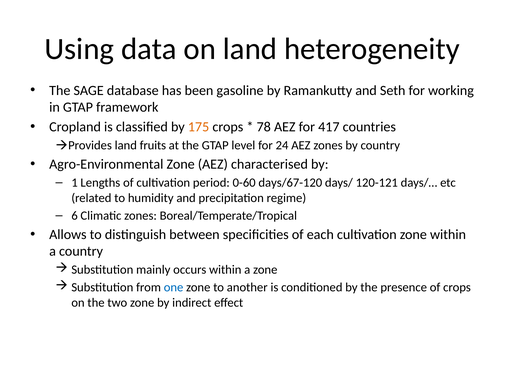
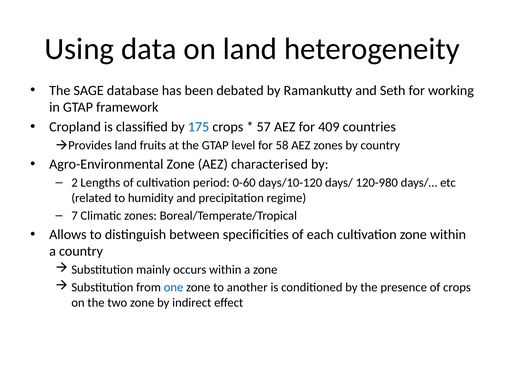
gasoline: gasoline -> debated
175 colour: orange -> blue
78: 78 -> 57
417: 417 -> 409
24: 24 -> 58
1: 1 -> 2
days/67-120: days/67-120 -> days/10-120
120-121: 120-121 -> 120-980
6: 6 -> 7
